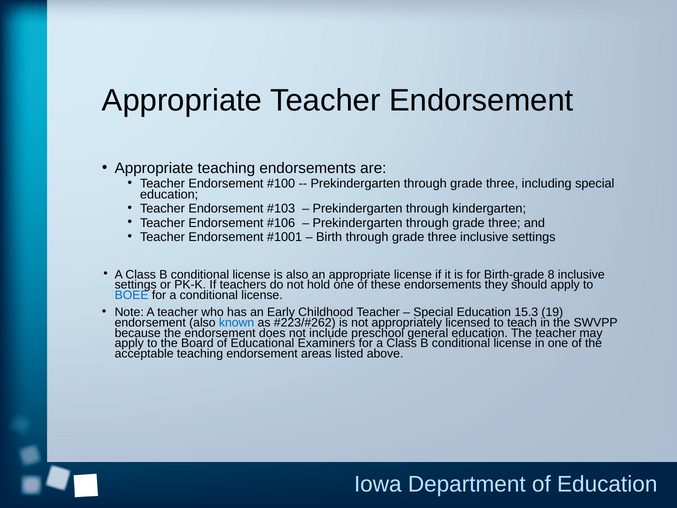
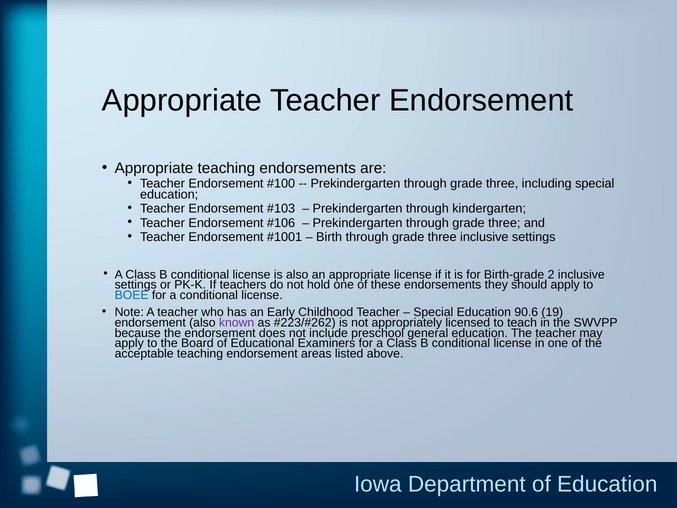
8: 8 -> 2
15.3: 15.3 -> 90.6
known colour: blue -> purple
